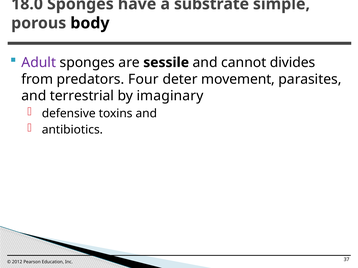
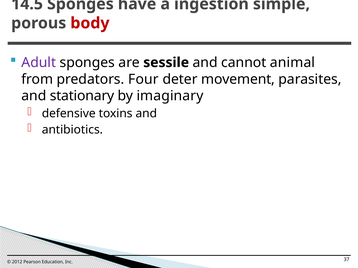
18.0: 18.0 -> 14.5
substrate: substrate -> ingestion
body colour: black -> red
divides: divides -> animal
terrestrial: terrestrial -> stationary
